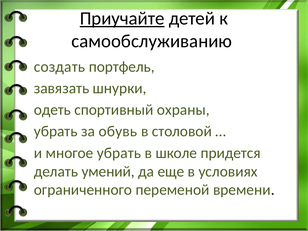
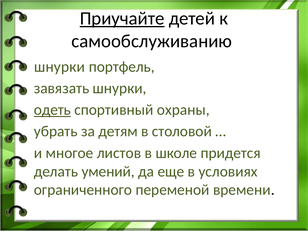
создать at (60, 67): создать -> шнурки
одеть underline: none -> present
обувь: обувь -> детям
многое убрать: убрать -> листов
